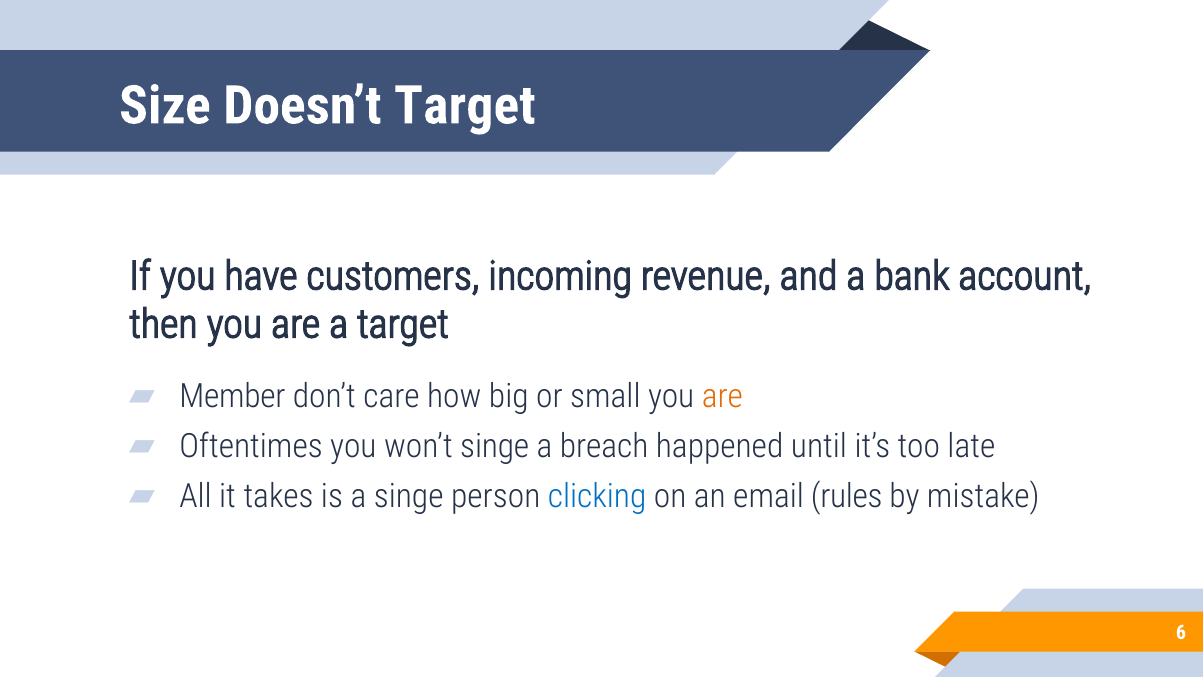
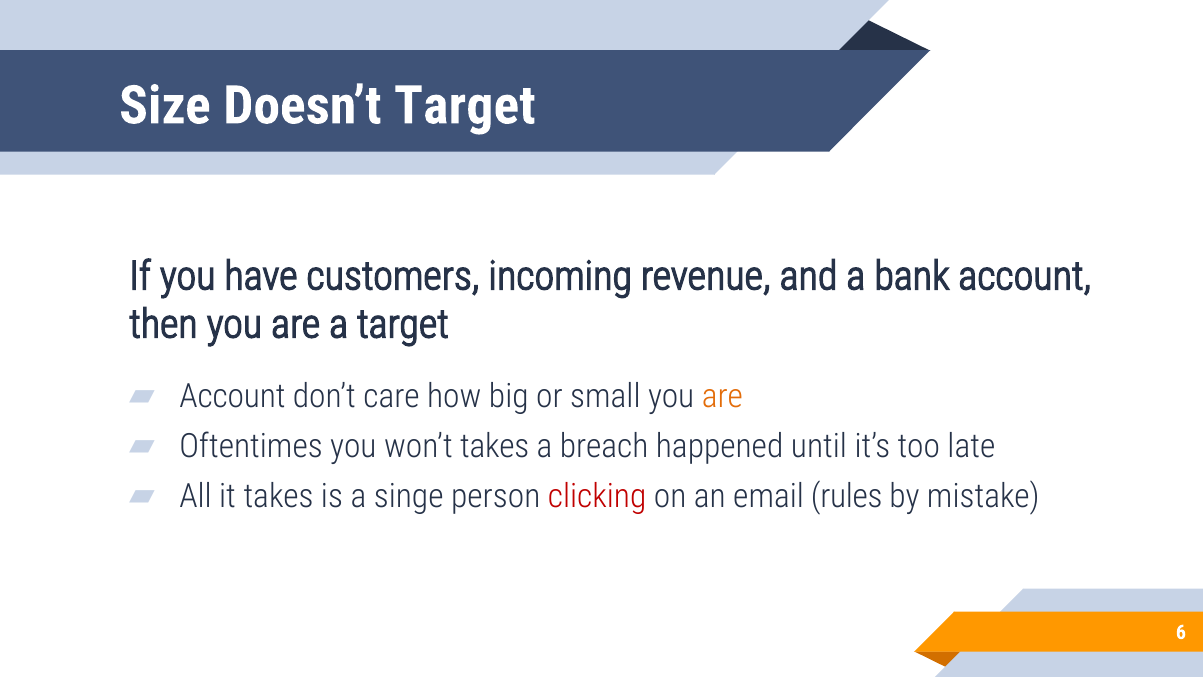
Member at (232, 396): Member -> Account
won’t singe: singe -> takes
clicking colour: blue -> red
